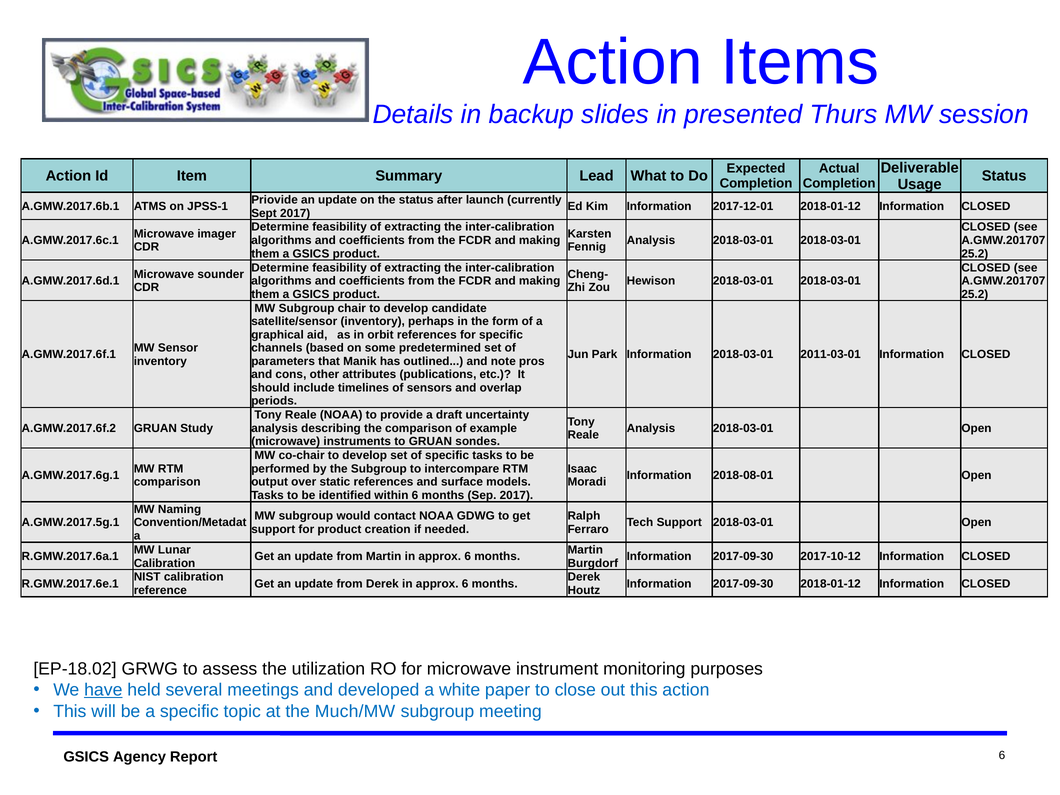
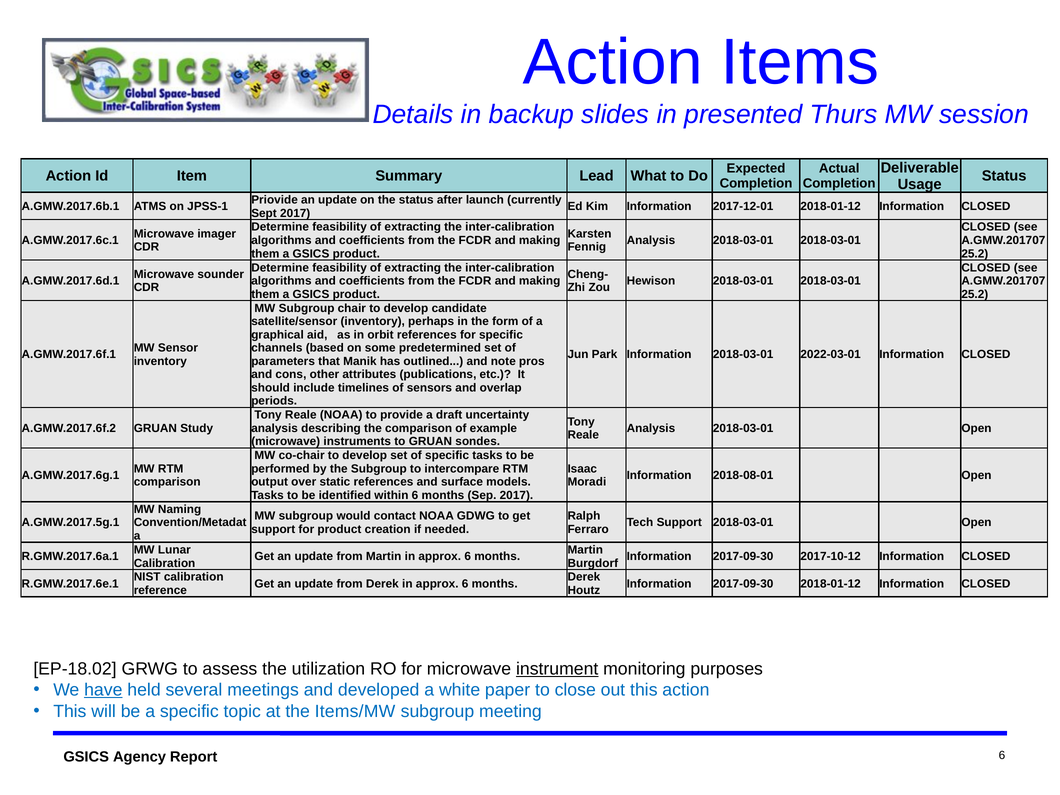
2011-03-01: 2011-03-01 -> 2022-03-01
instrument underline: none -> present
Much/MW: Much/MW -> Items/MW
